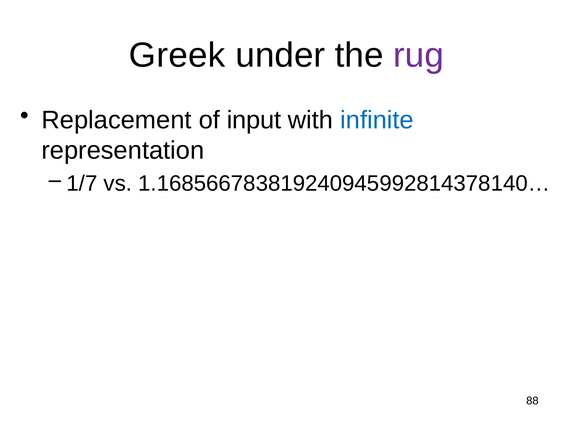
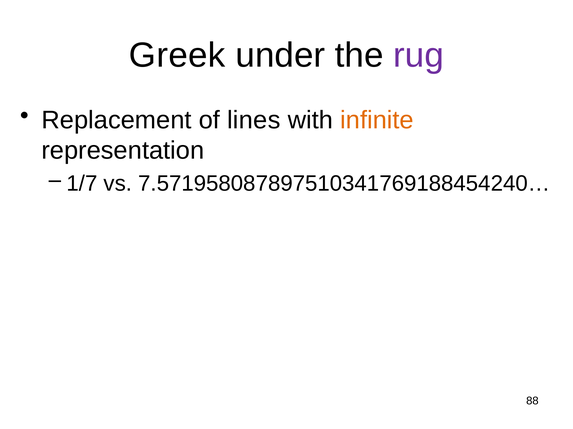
input: input -> lines
infinite colour: blue -> orange
1.168566783819240945992814378140…: 1.168566783819240945992814378140… -> 7.571958087897510341769188454240…
